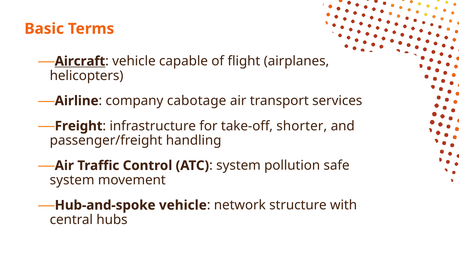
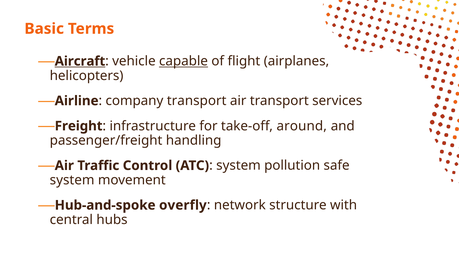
capable underline: none -> present
company cabotage: cabotage -> transport
shorter: shorter -> around
Hub-and-spoke vehicle: vehicle -> overfly
